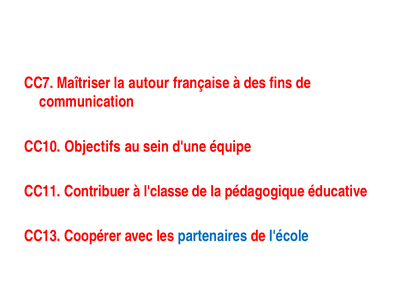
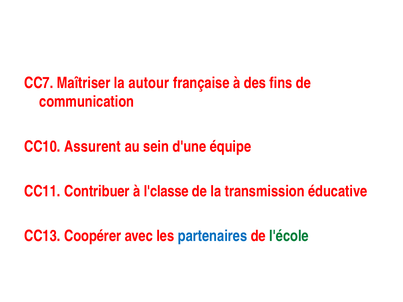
Objectifs: Objectifs -> Assurent
pédagogique: pédagogique -> transmission
l'école colour: blue -> green
